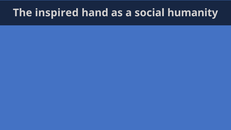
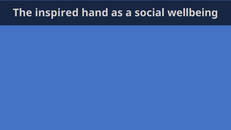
humanity: humanity -> wellbeing
